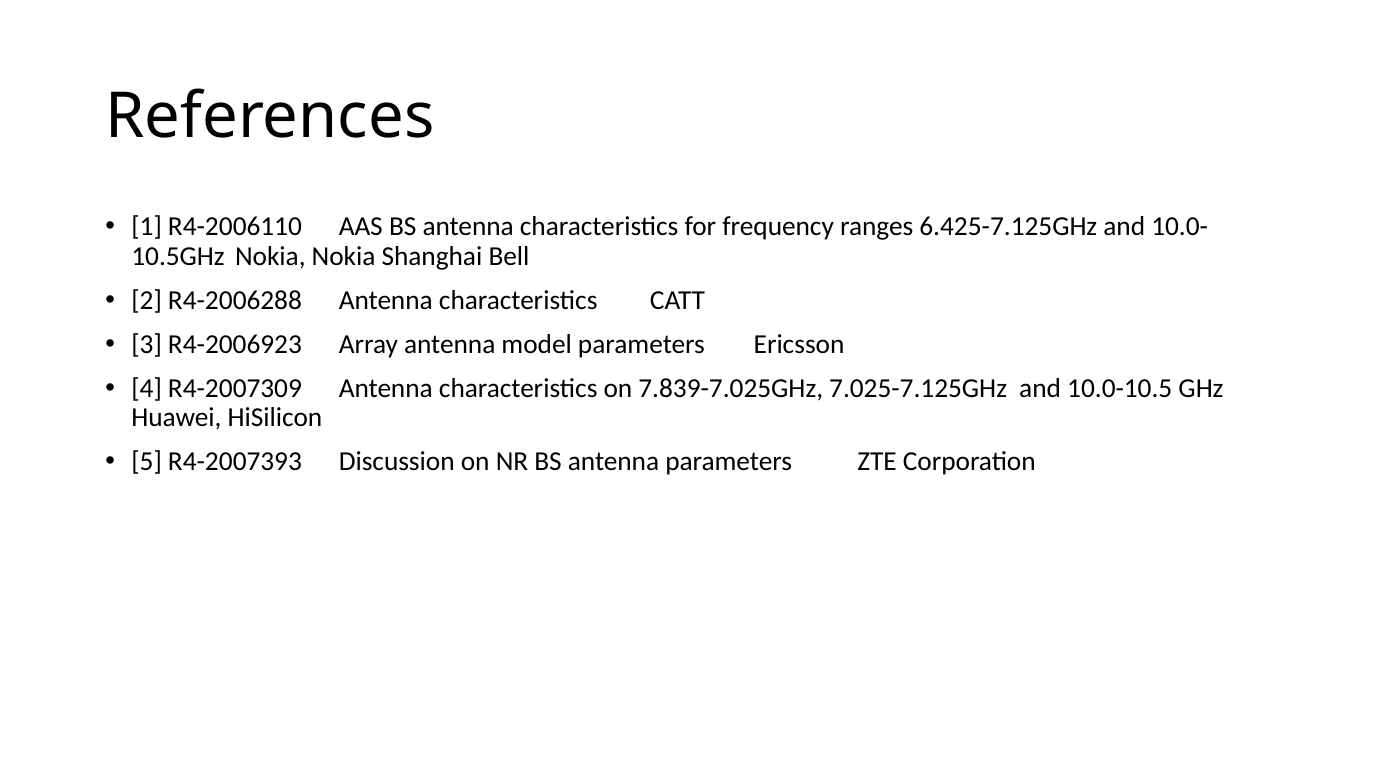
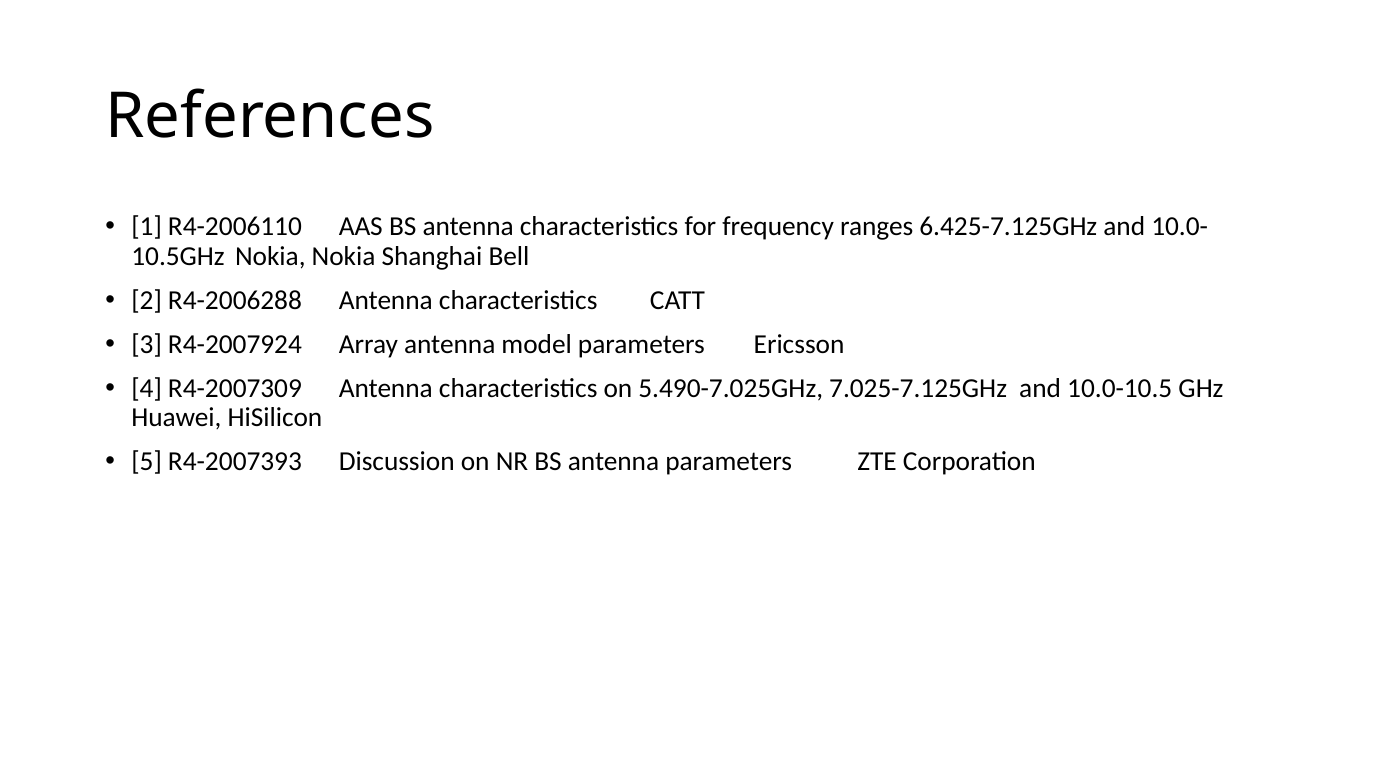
R4-2006923: R4-2006923 -> R4-2007924
7.839-7.025GHz: 7.839-7.025GHz -> 5.490-7.025GHz
